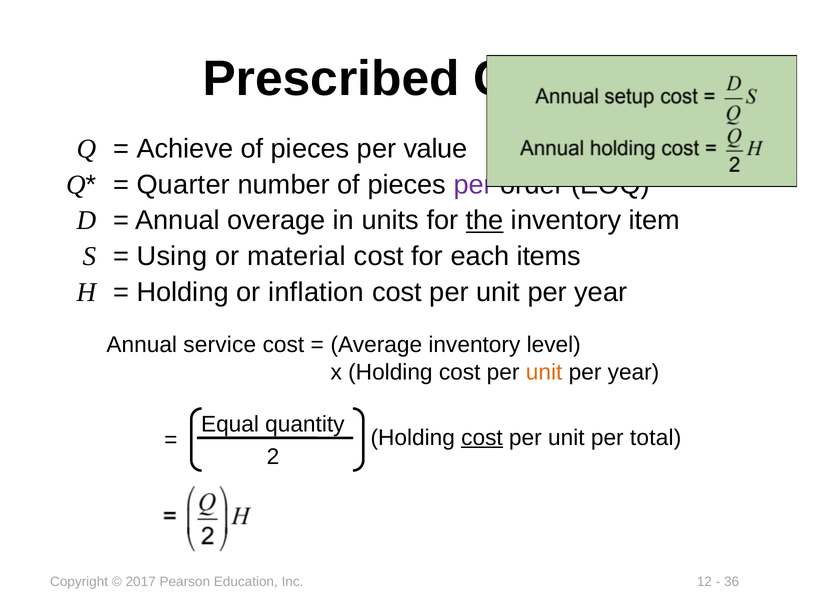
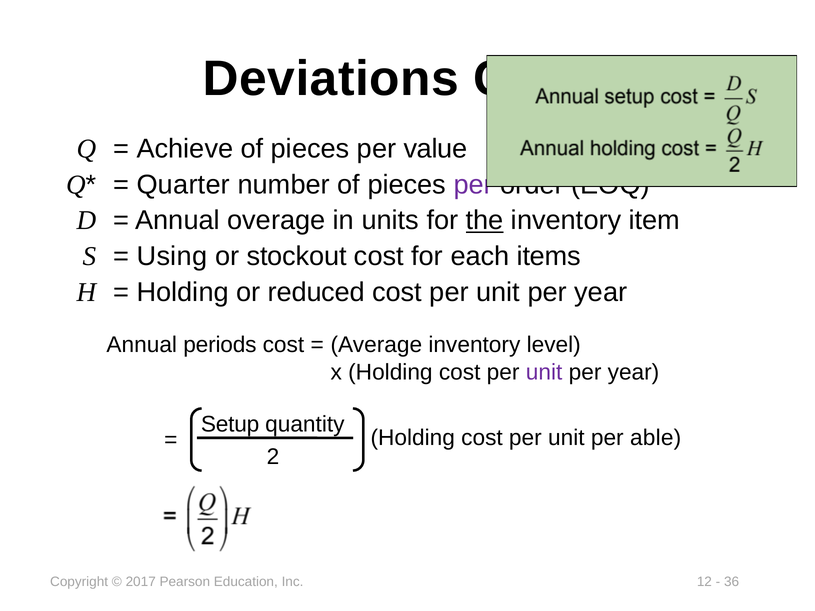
Prescribed: Prescribed -> Deviations
material: material -> stockout
inflation: inflation -> reduced
service: service -> periods
unit at (544, 372) colour: orange -> purple
Equal: Equal -> Setup
cost at (482, 438) underline: present -> none
total: total -> able
